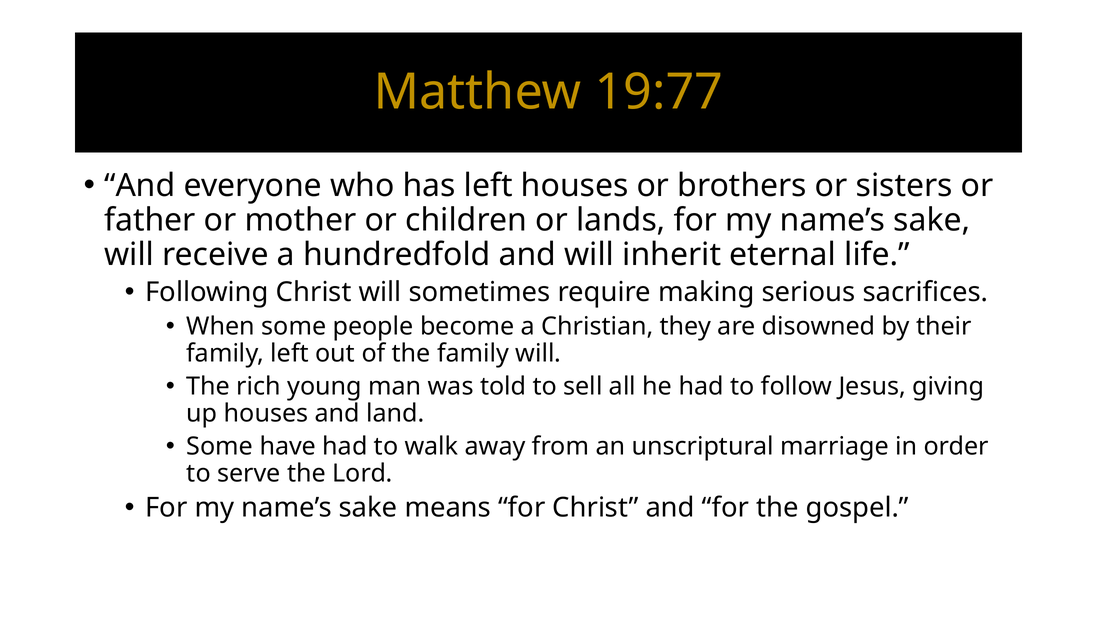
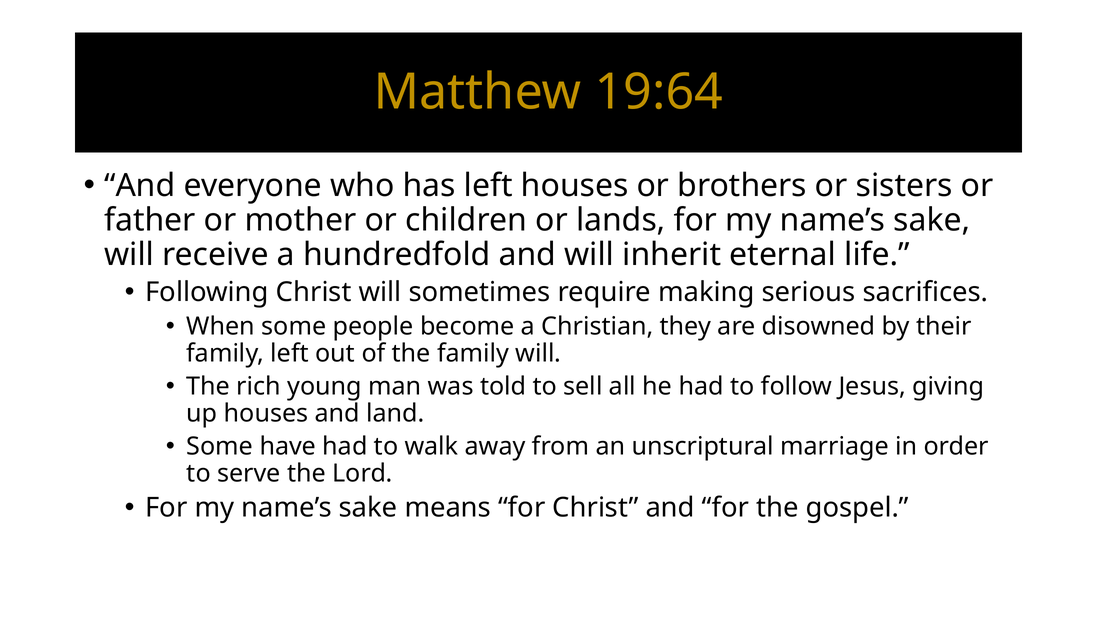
19:77: 19:77 -> 19:64
